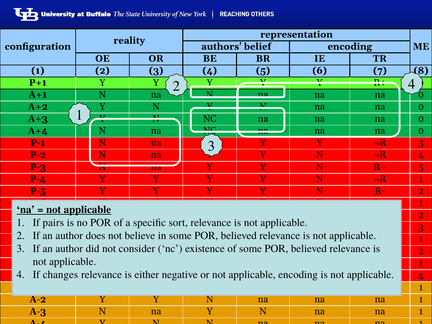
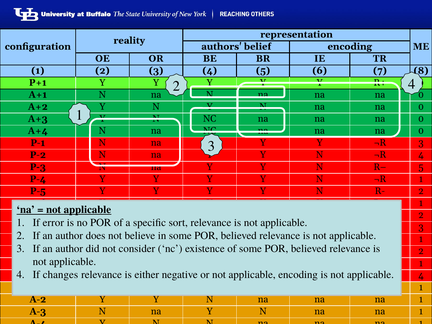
pairs: pairs -> error
